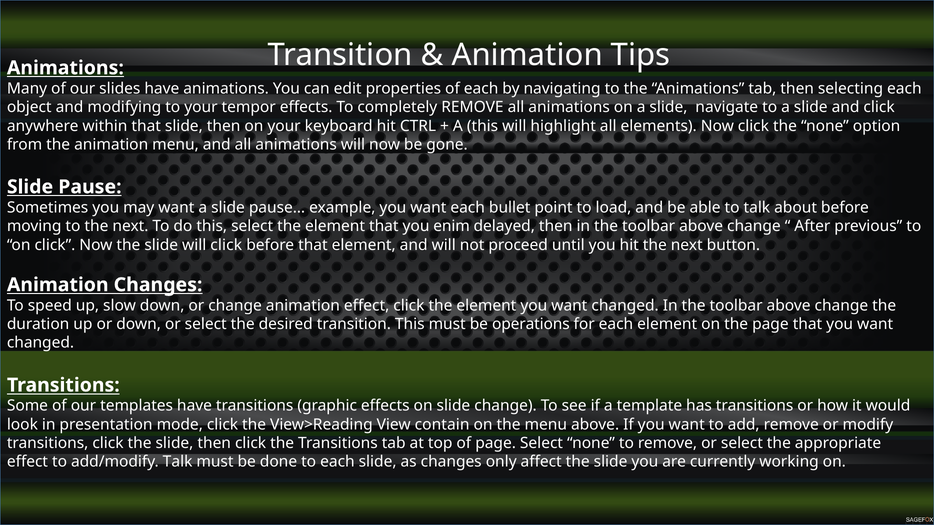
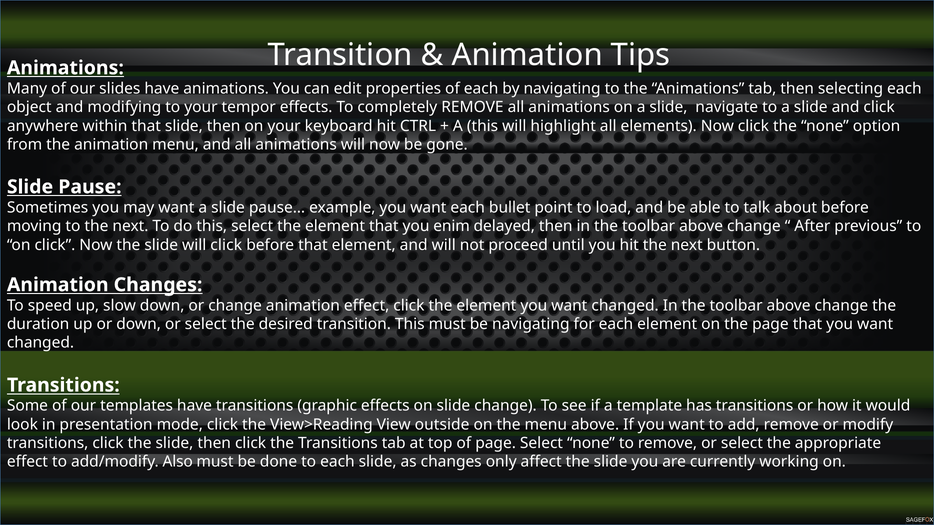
be operations: operations -> navigating
contain: contain -> outside
add/modify Talk: Talk -> Also
